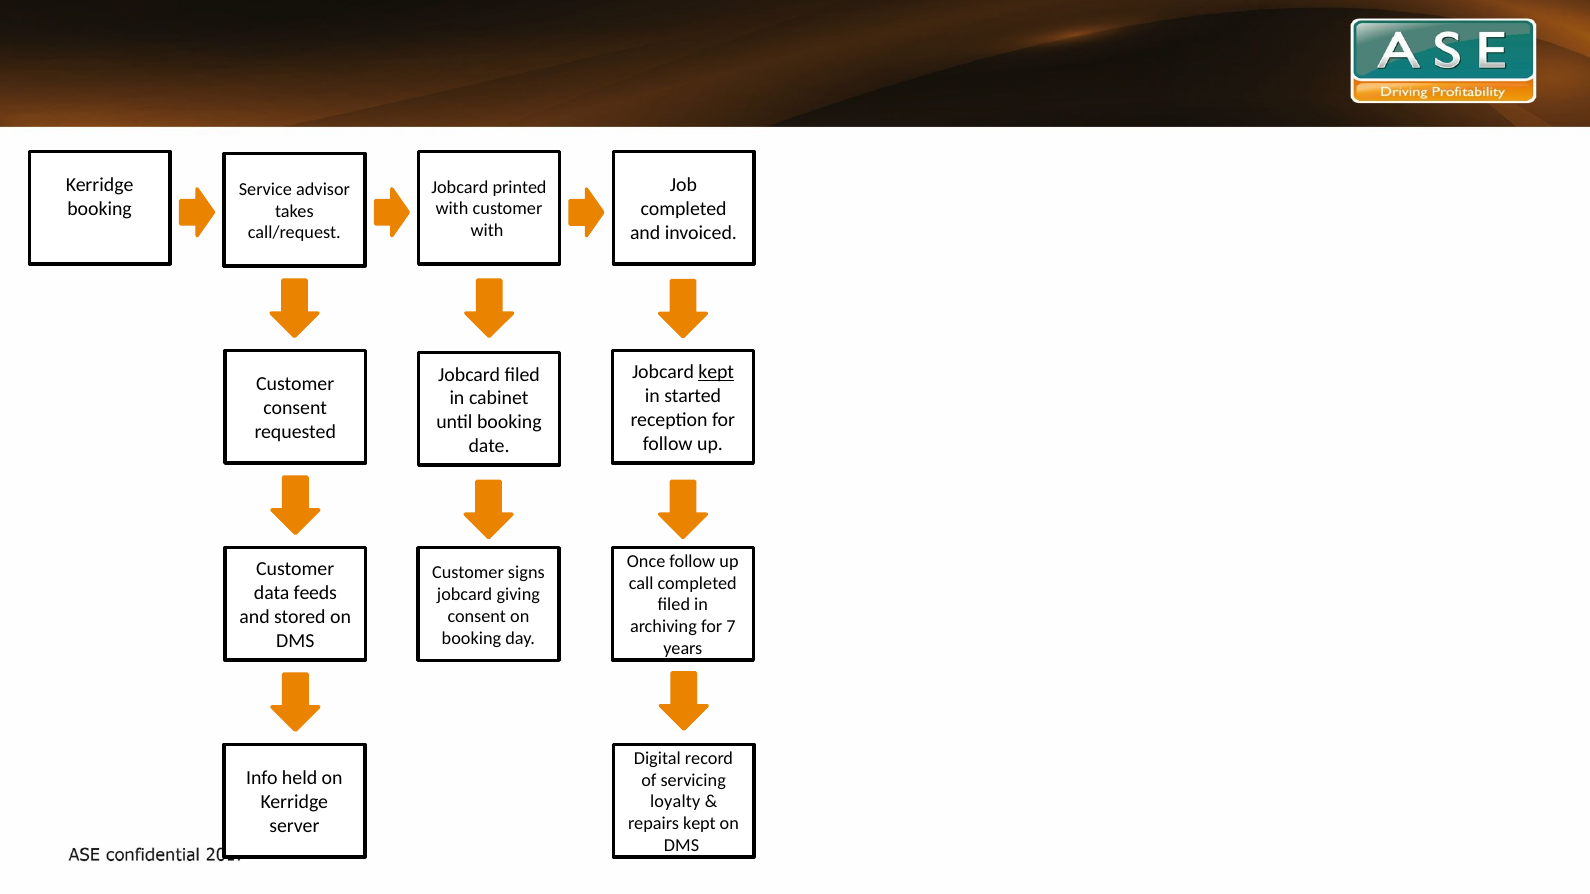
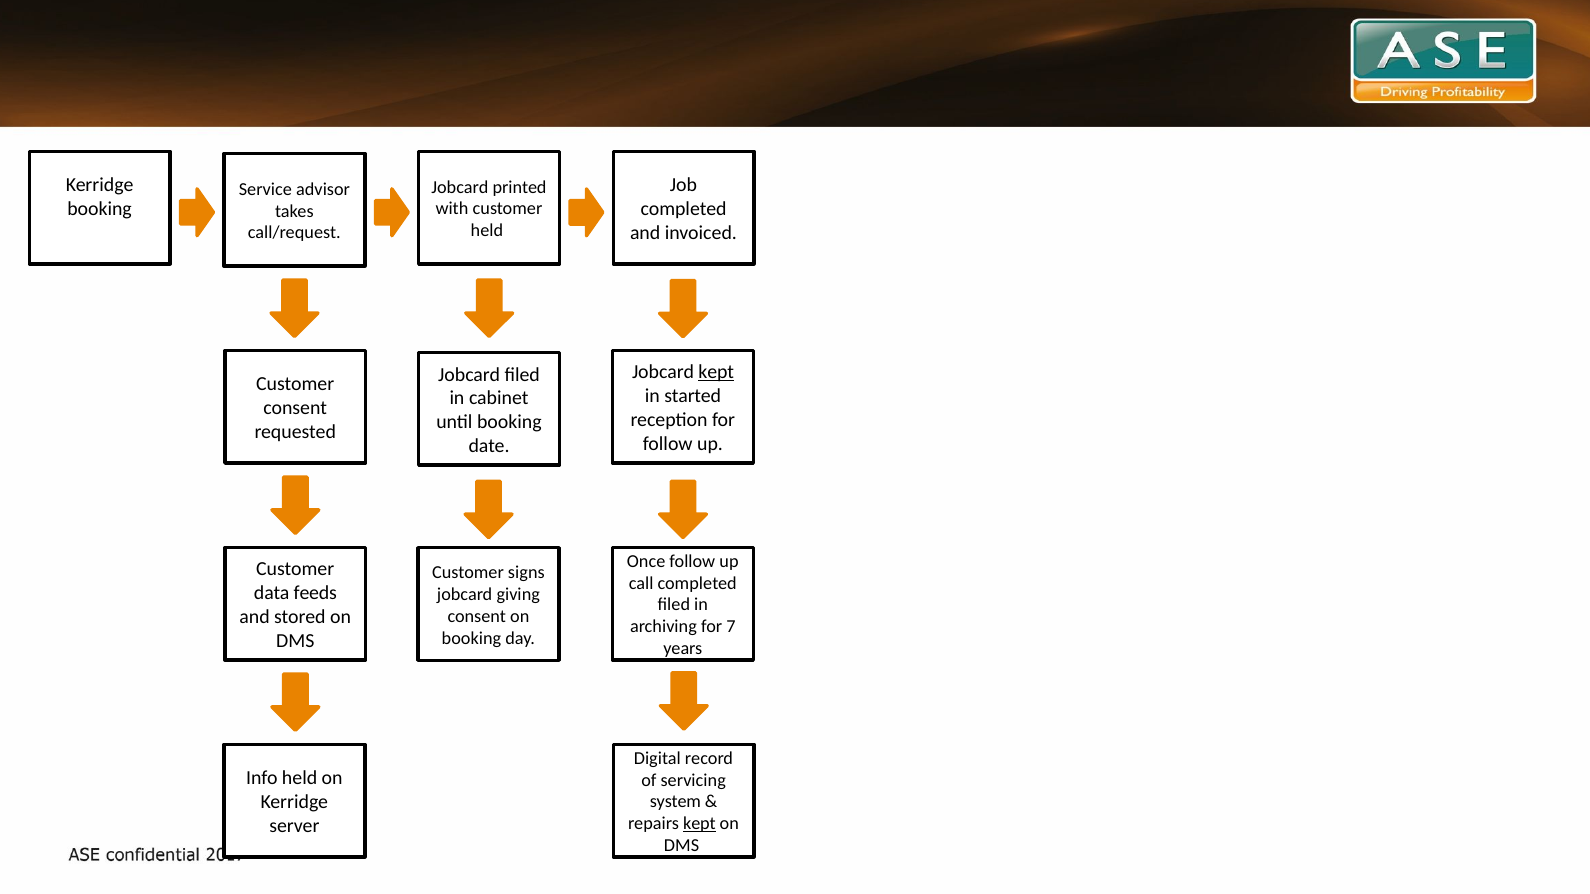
with at (487, 231): with -> held
loyalty: loyalty -> system
kept at (699, 824) underline: none -> present
